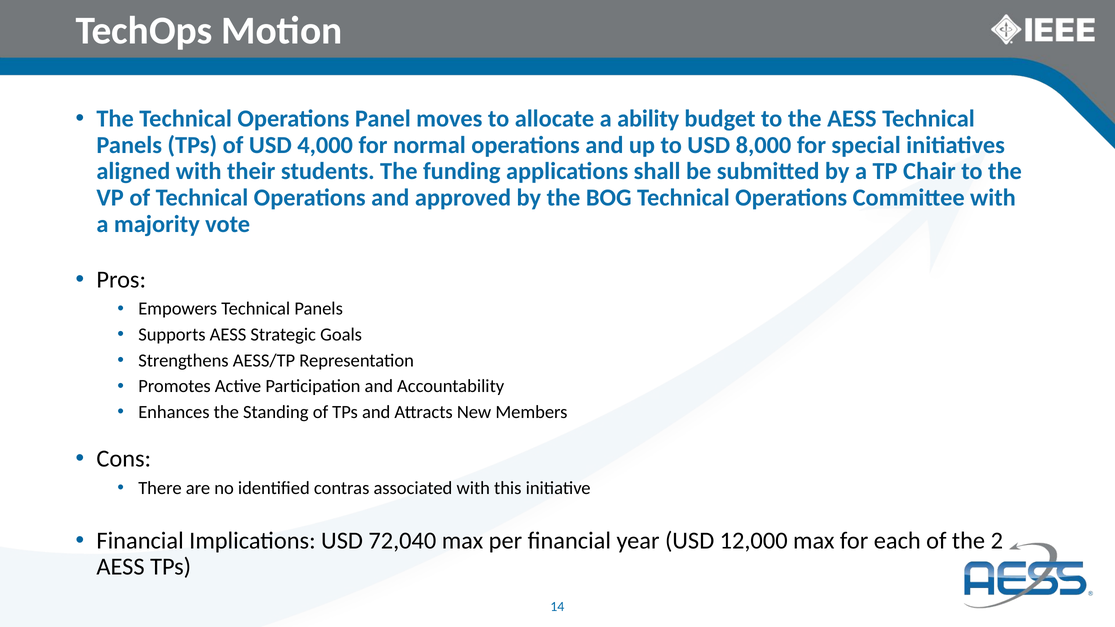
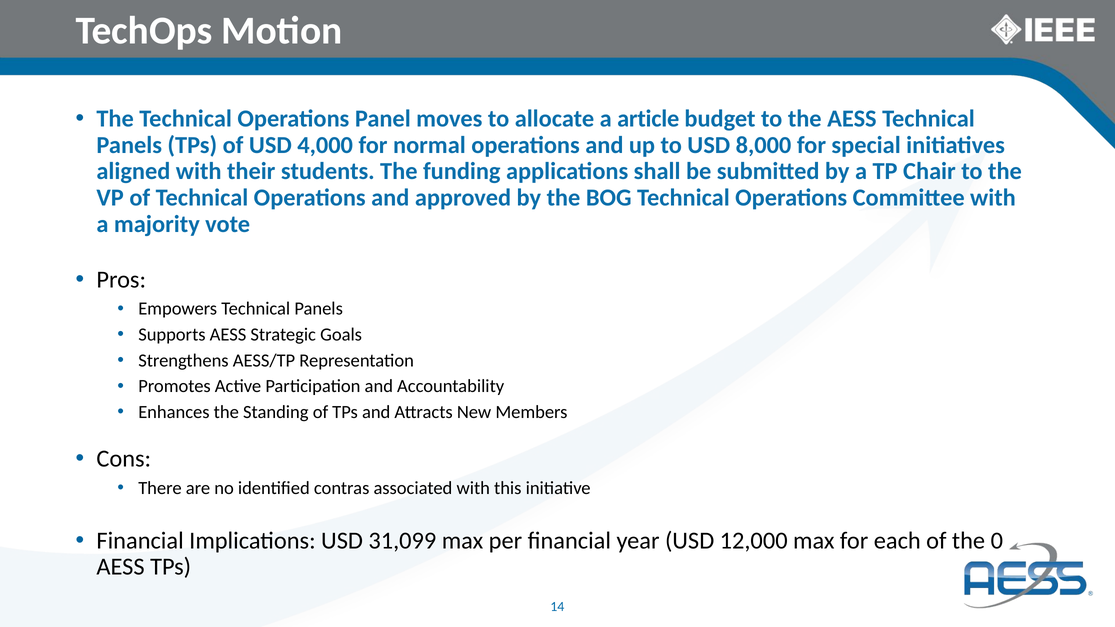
ability: ability -> article
72,040: 72,040 -> 31,099
2: 2 -> 0
